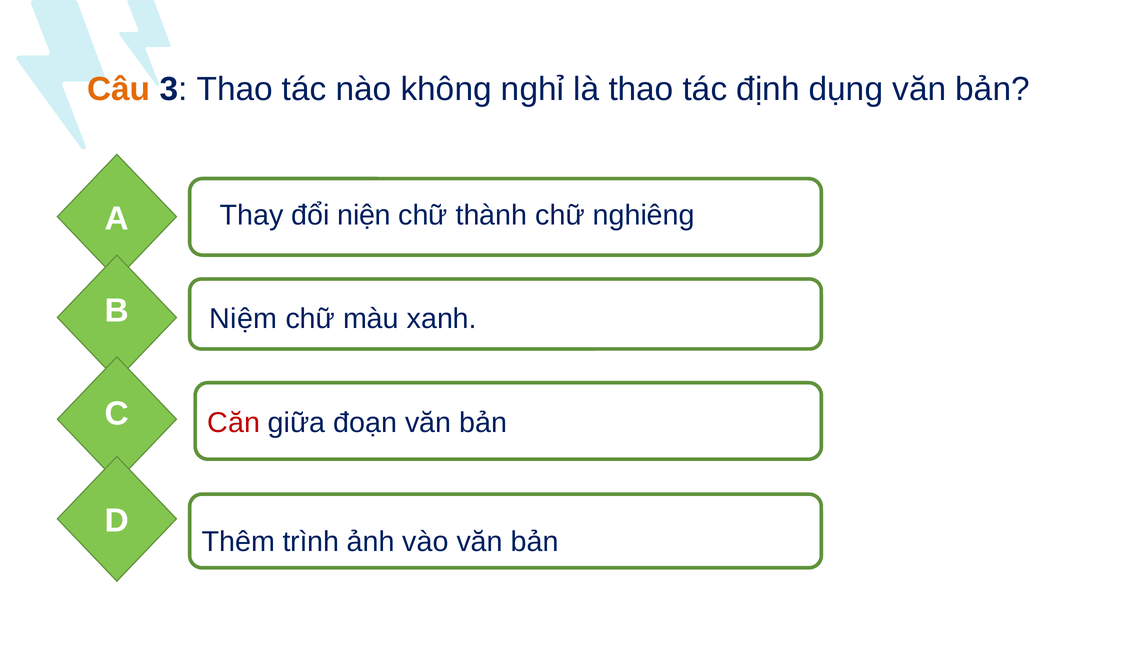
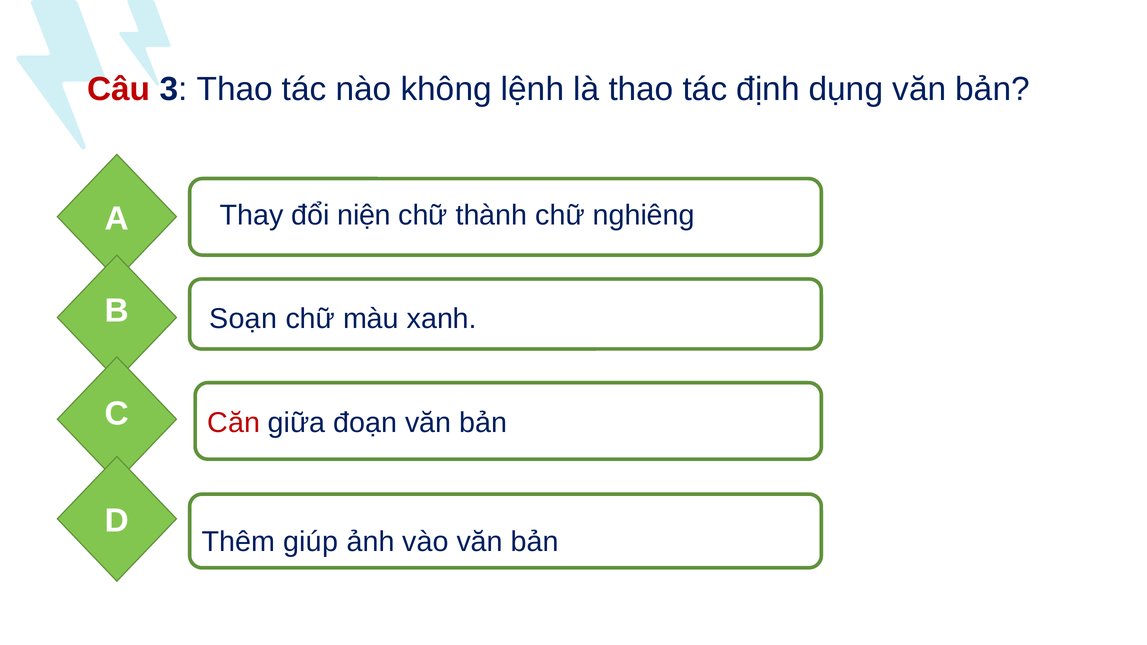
Câu colour: orange -> red
nghỉ: nghỉ -> lệnh
Niệm: Niệm -> Soạn
trình: trình -> giúp
